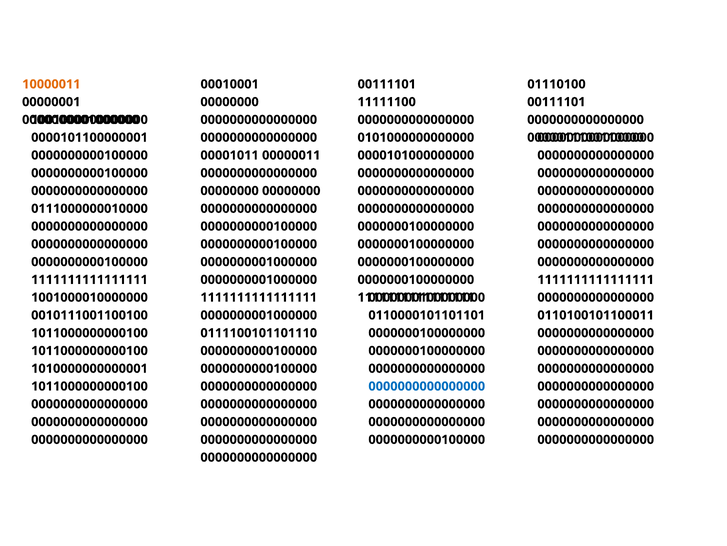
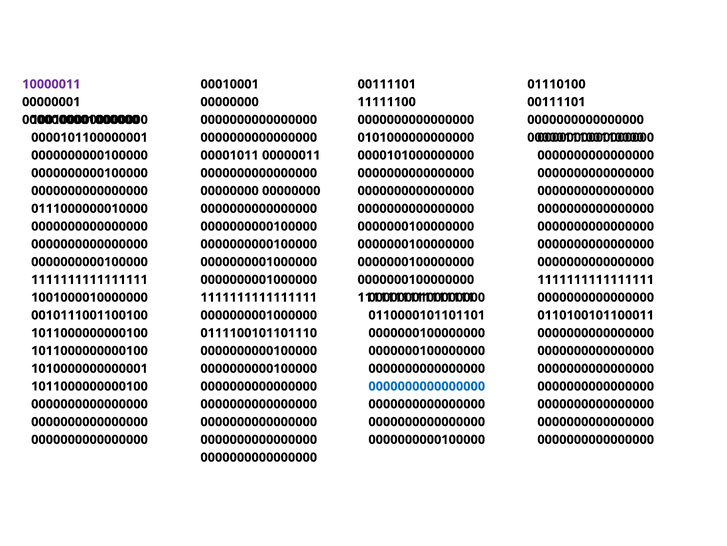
10000011 colour: orange -> purple
